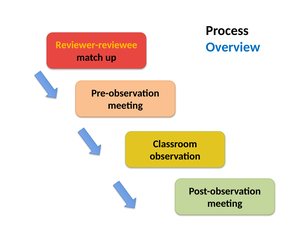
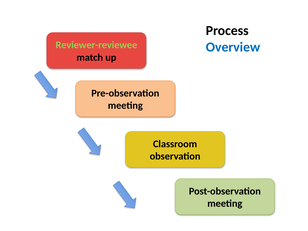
Reviewer-reviewee colour: yellow -> light green
